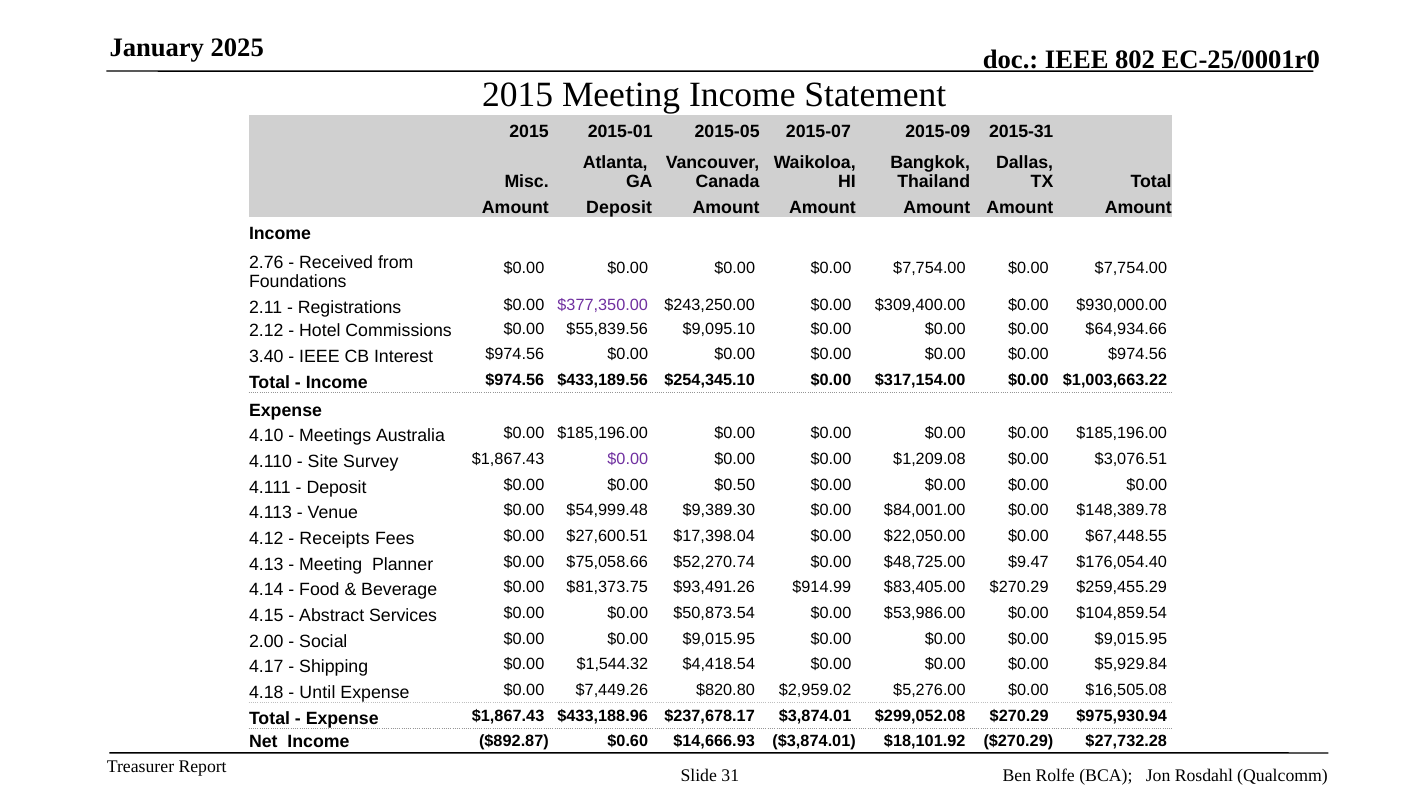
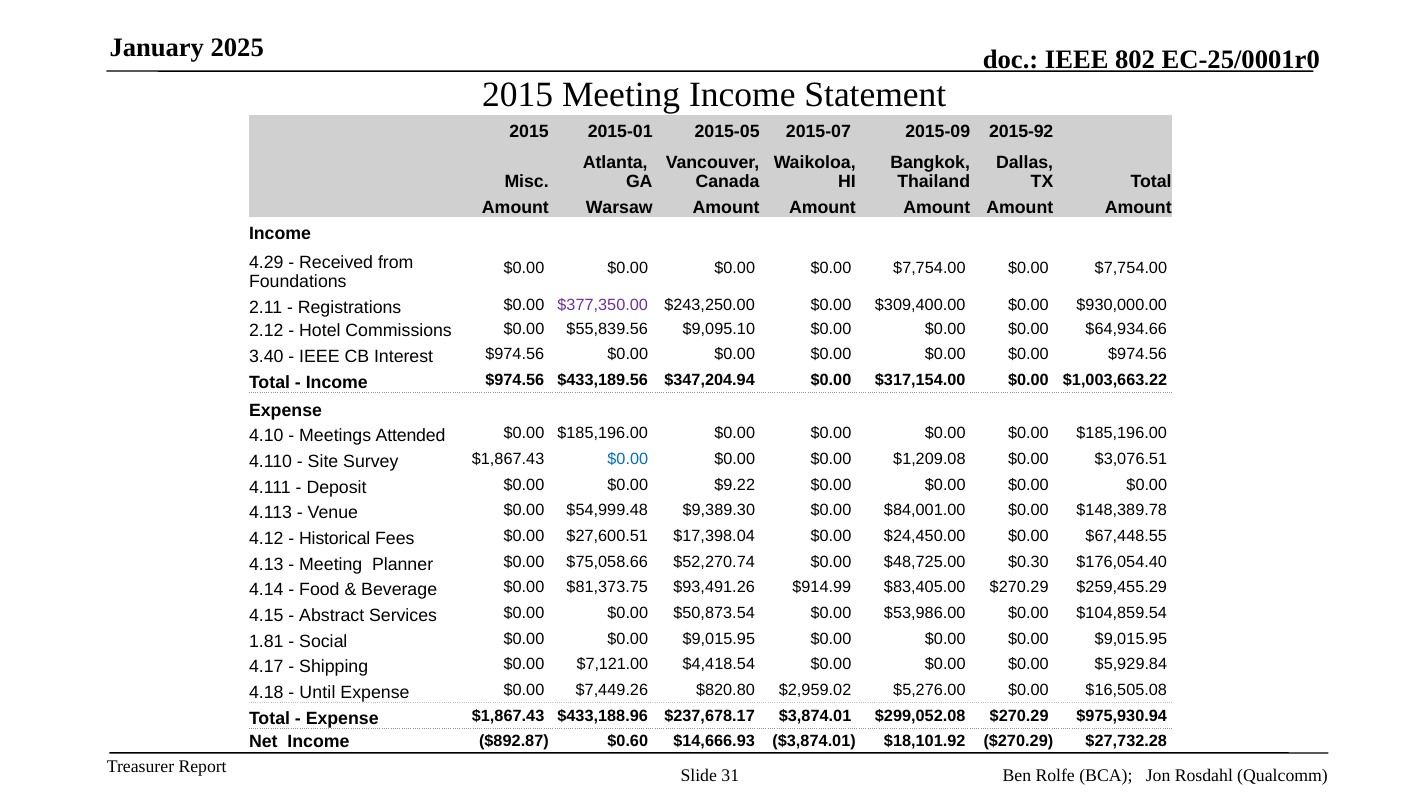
2015-31: 2015-31 -> 2015-92
Amount Deposit: Deposit -> Warsaw
2.76: 2.76 -> 4.29
$254,345.10: $254,345.10 -> $347,204.94
Australia: Australia -> Attended
$0.00 at (628, 459) colour: purple -> blue
$0.50: $0.50 -> $9.22
Receipts: Receipts -> Historical
$22,050.00: $22,050.00 -> $24,450.00
$9.47: $9.47 -> $0.30
2.00: 2.00 -> 1.81
$1,544.32: $1,544.32 -> $7,121.00
